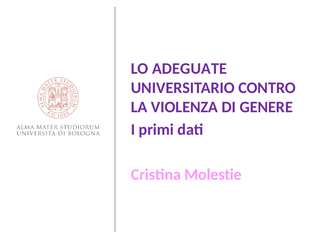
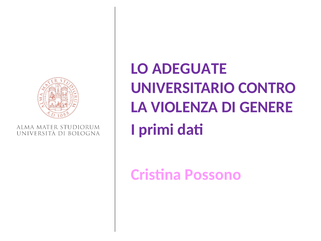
Molestie: Molestie -> Possono
